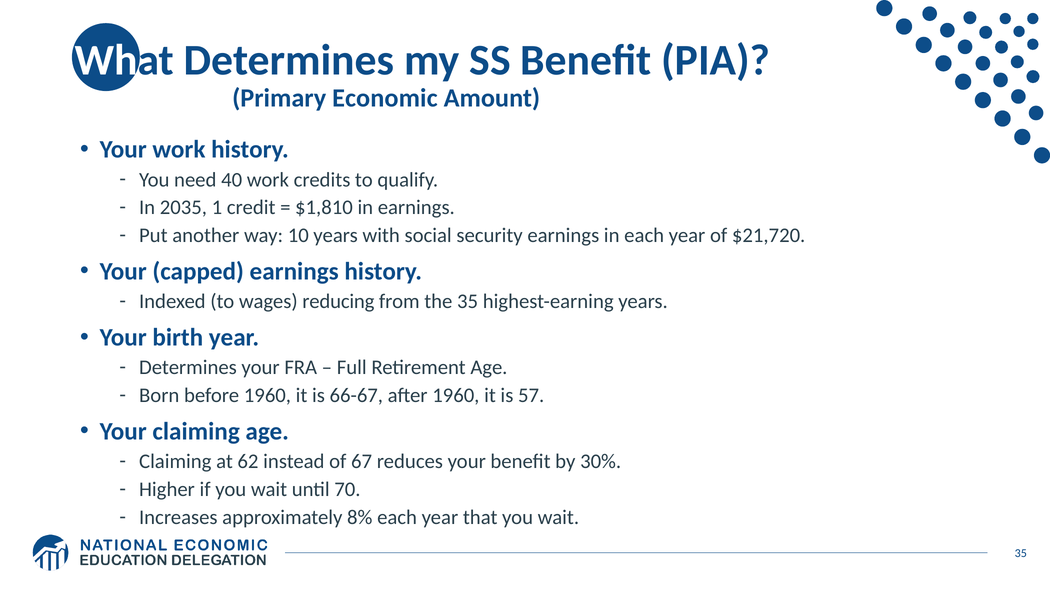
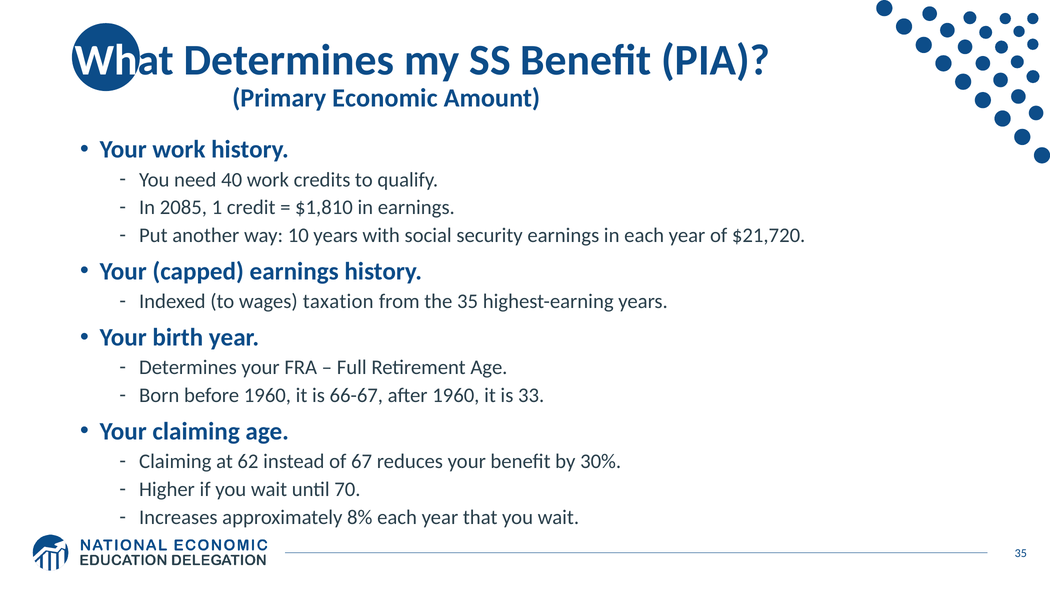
2035: 2035 -> 2085
reducing: reducing -> taxation
57: 57 -> 33
